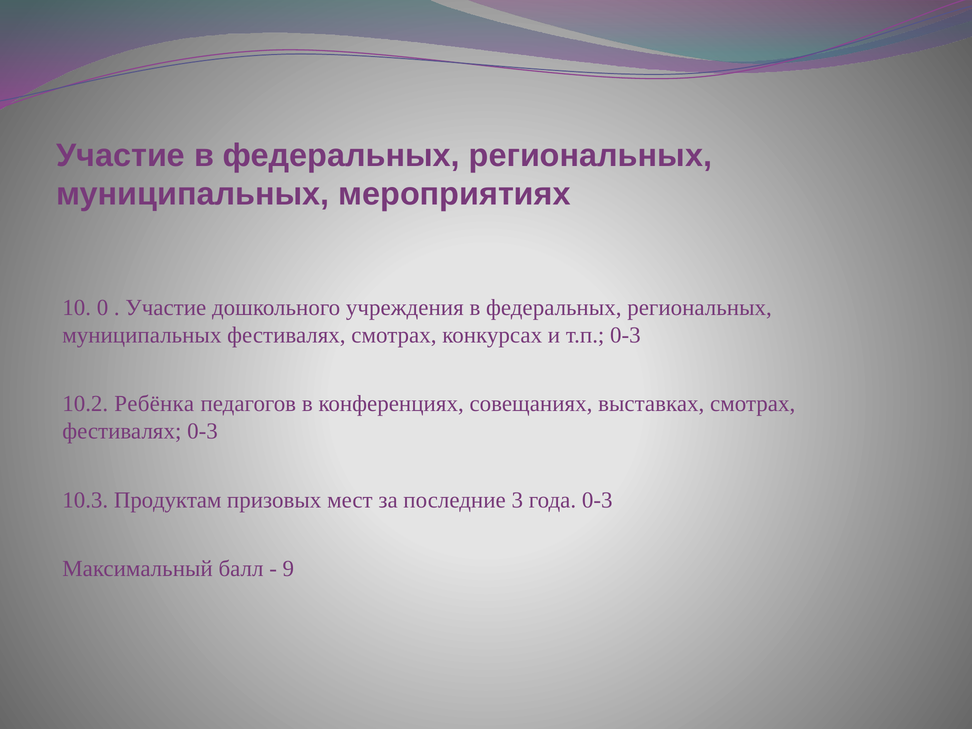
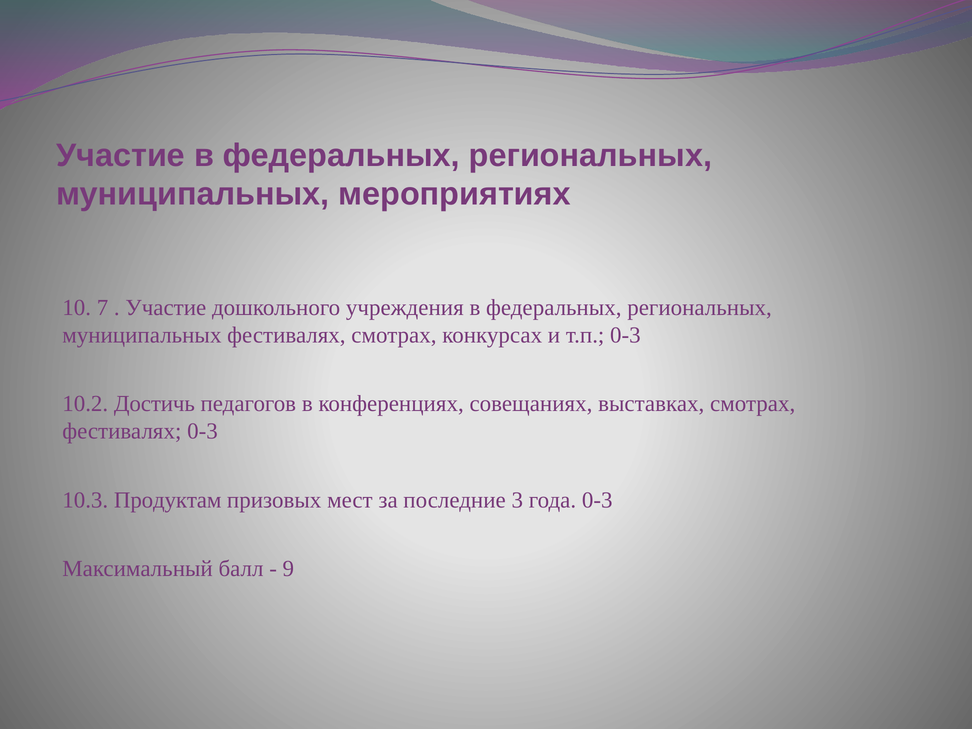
0: 0 -> 7
Ребёнка: Ребёнка -> Достичь
